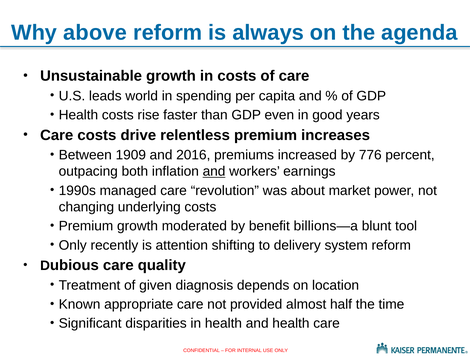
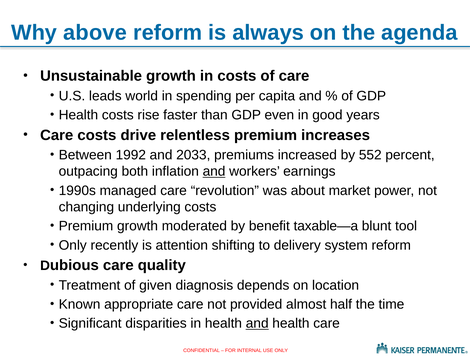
1909: 1909 -> 1992
2016: 2016 -> 2033
776: 776 -> 552
billions—a: billions—a -> taxable—a
and at (257, 324) underline: none -> present
